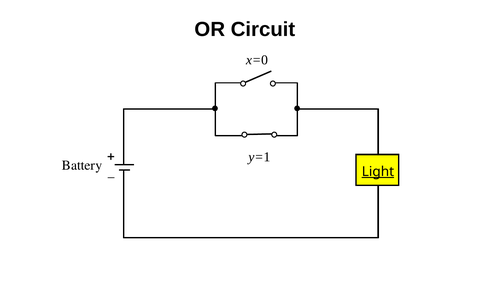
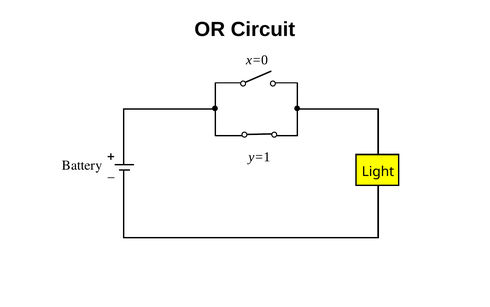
Light underline: present -> none
